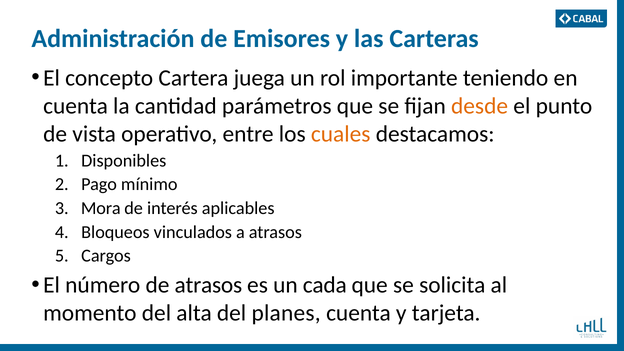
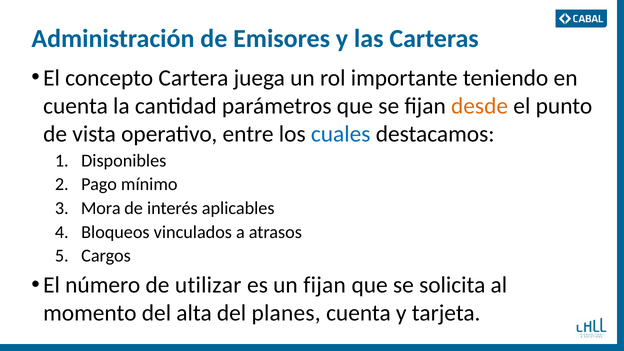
cuales colour: orange -> blue
de atrasos: atrasos -> utilizar
un cada: cada -> fijan
